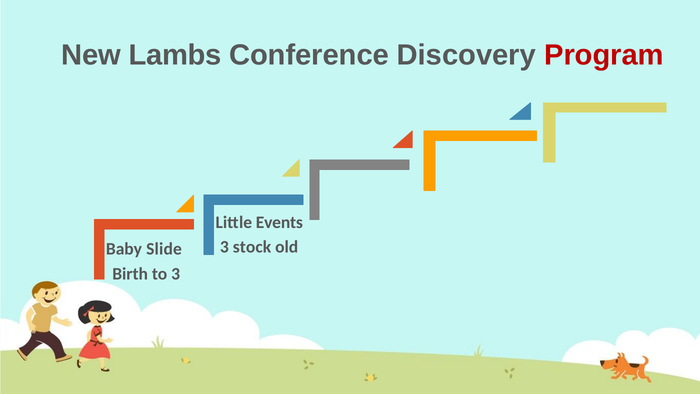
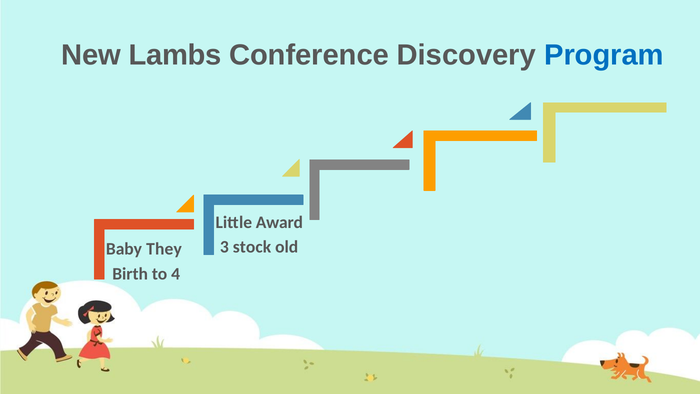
Program colour: red -> blue
Events: Events -> Award
Slide: Slide -> They
to 3: 3 -> 4
